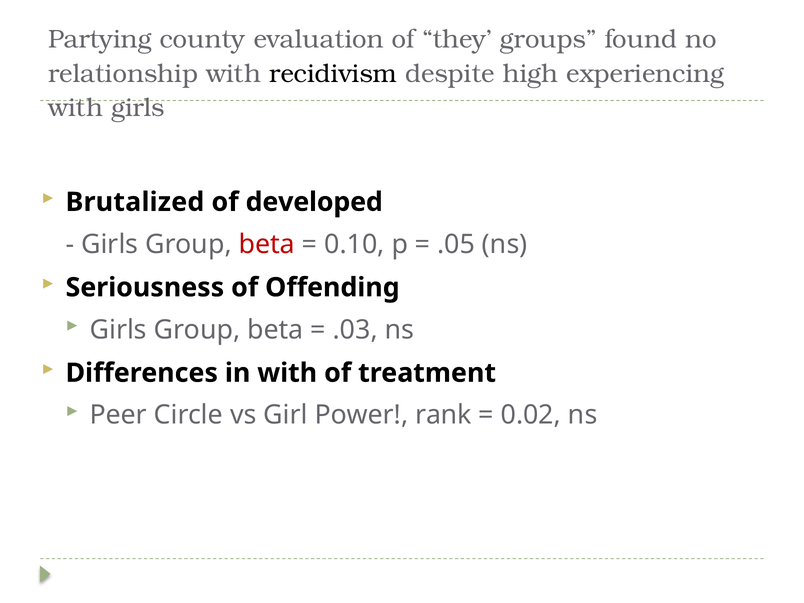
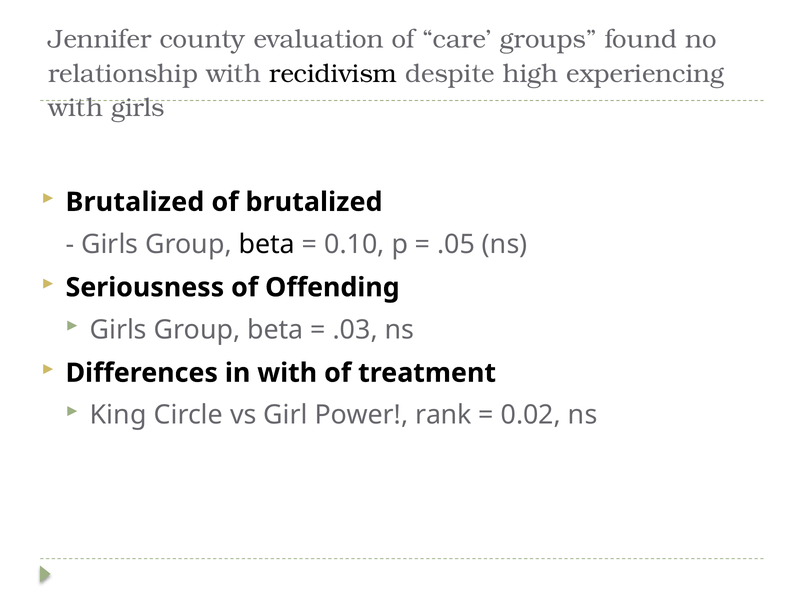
Partying: Partying -> Jennifer
they: they -> care
of developed: developed -> brutalized
beta at (267, 244) colour: red -> black
Peer: Peer -> King
